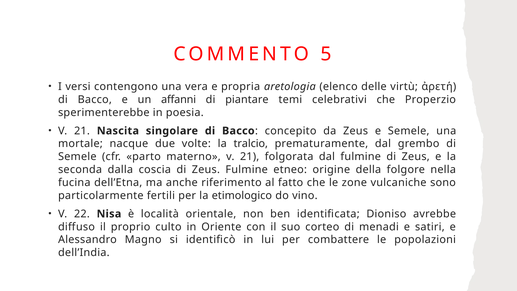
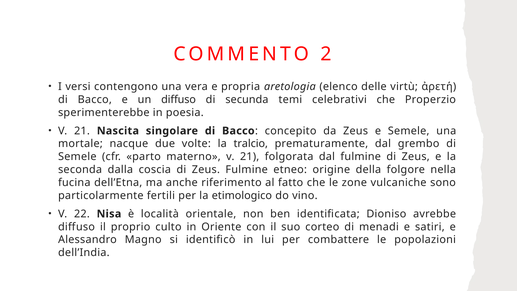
5: 5 -> 2
un affanni: affanni -> diffuso
piantare: piantare -> secunda
